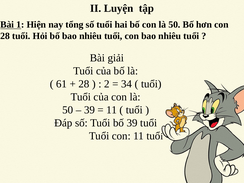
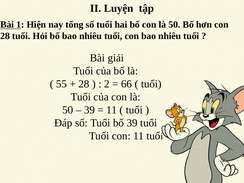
61: 61 -> 55
34: 34 -> 66
